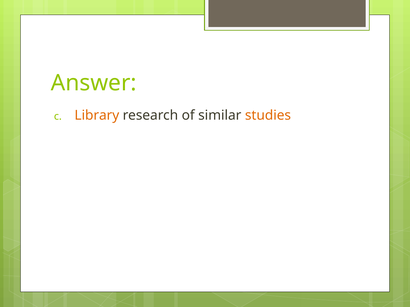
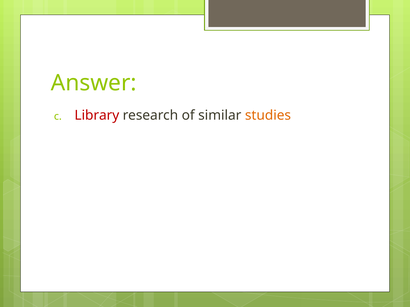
Library colour: orange -> red
